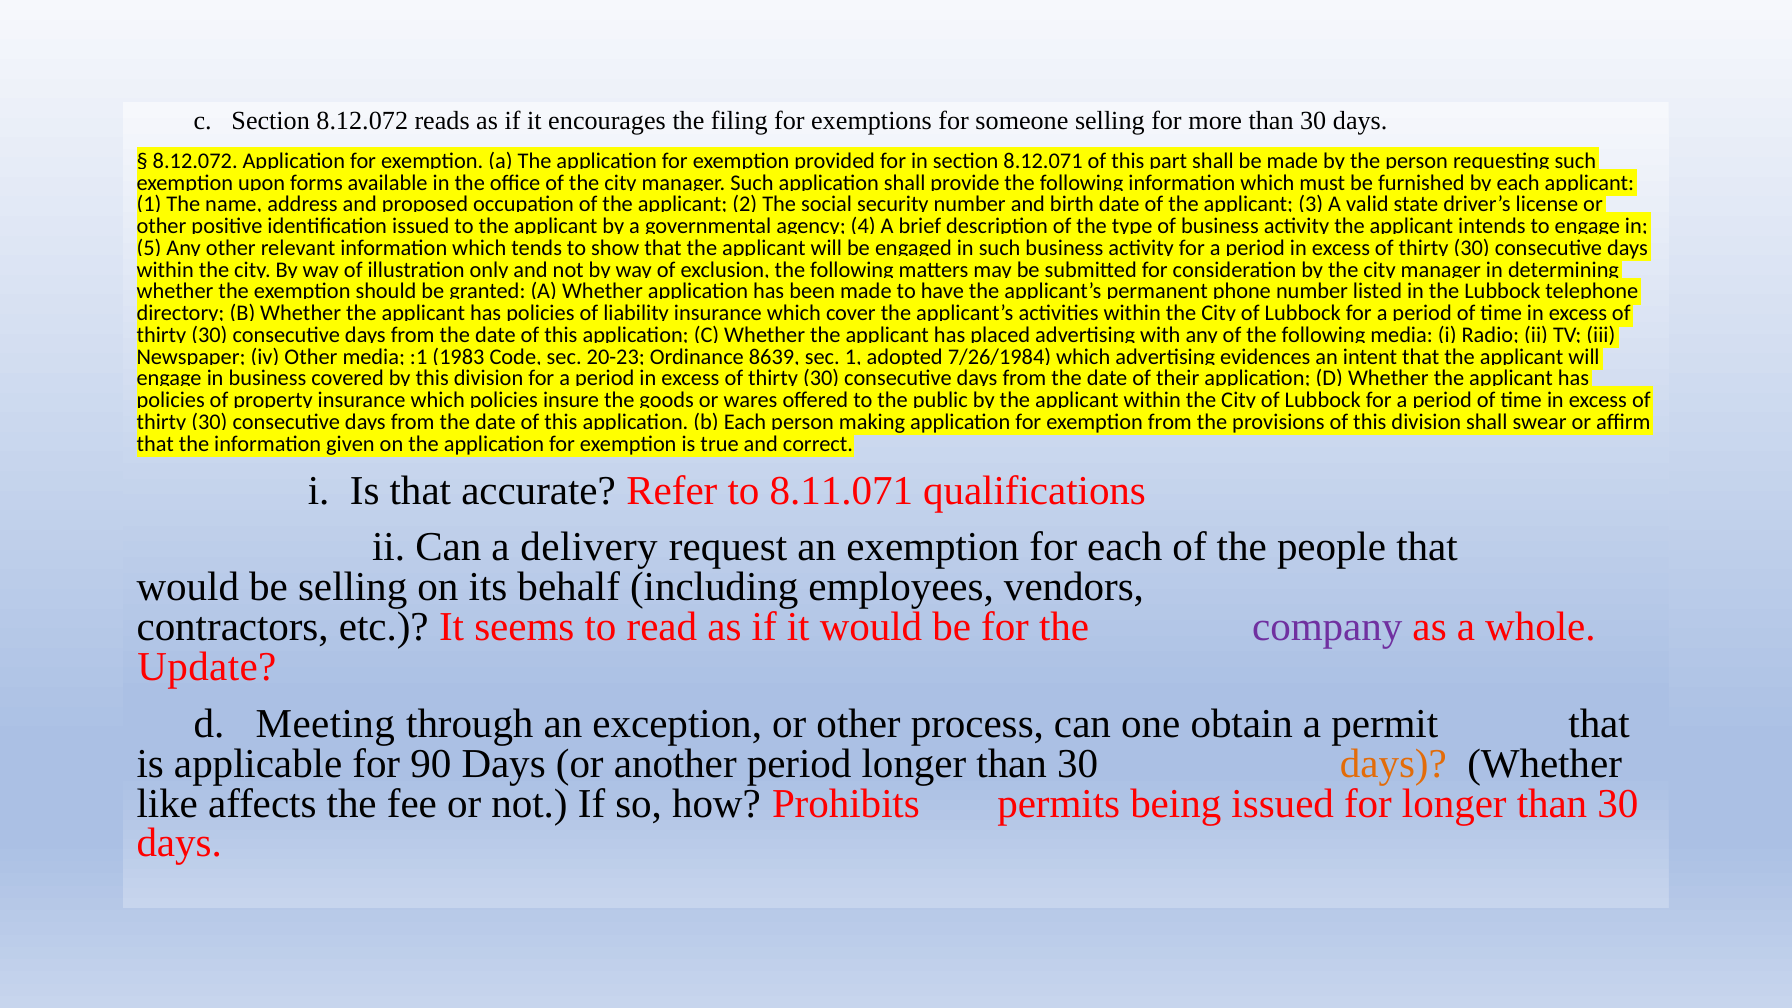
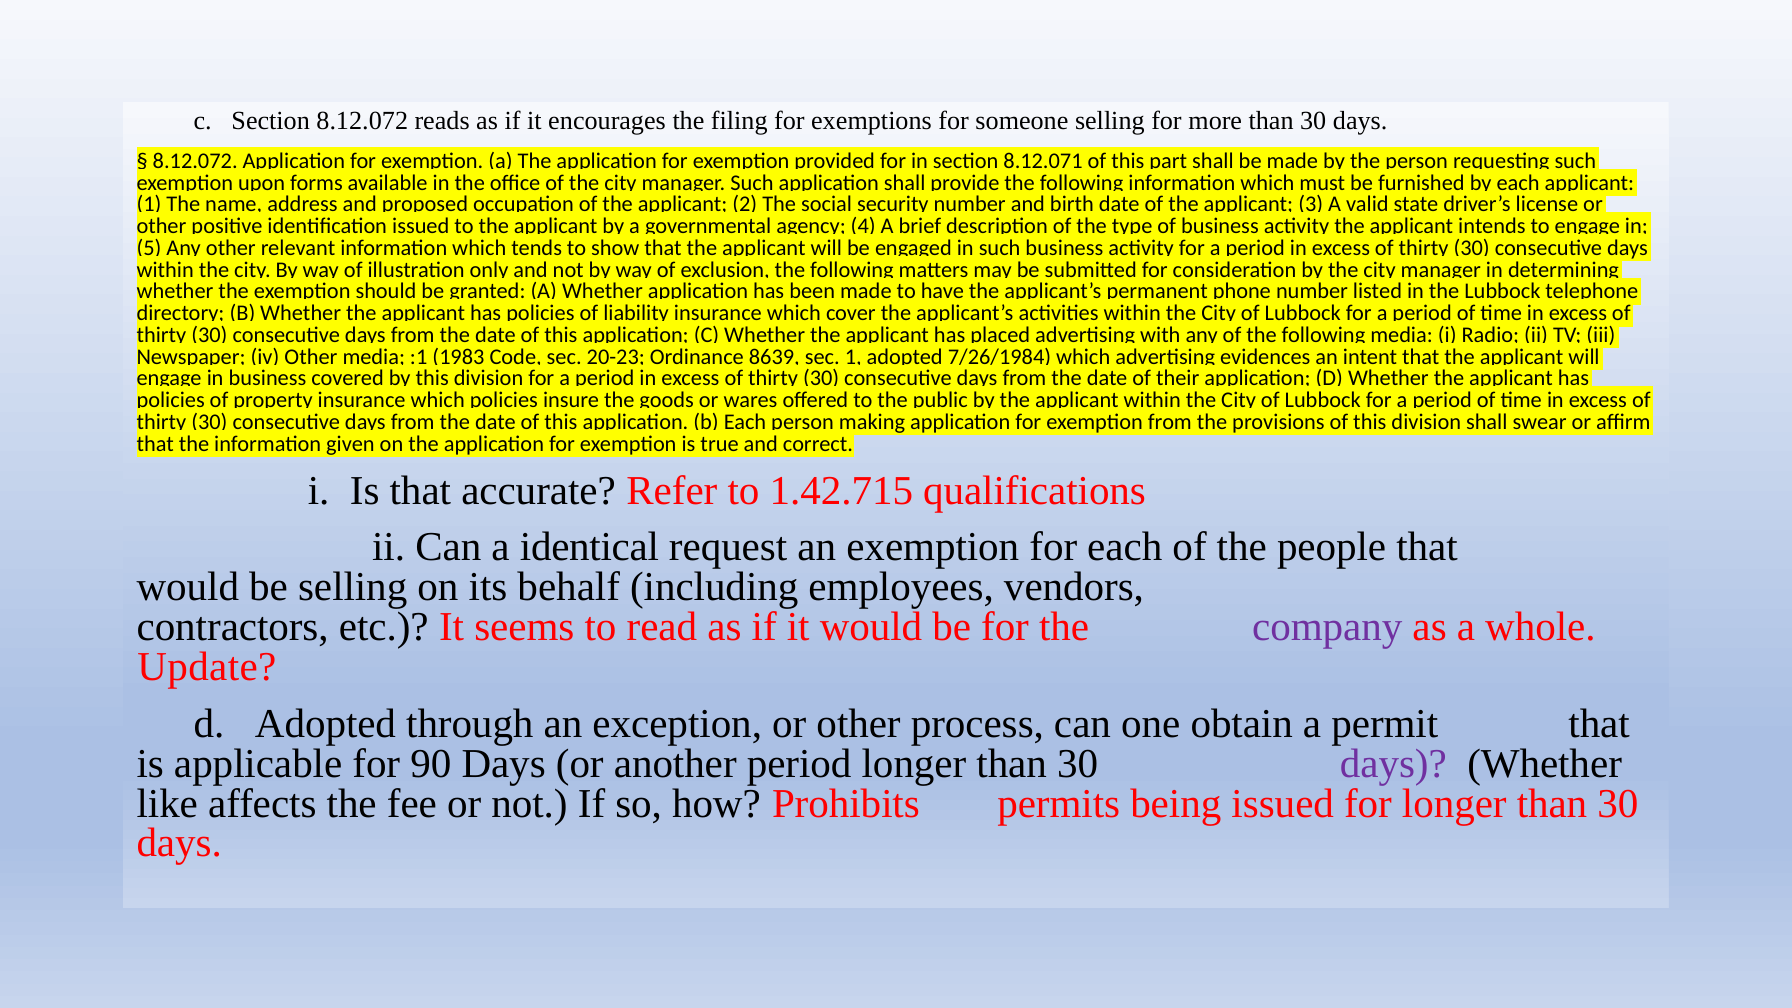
8.11.071: 8.11.071 -> 1.42.715
delivery: delivery -> identical
d Meeting: Meeting -> Adopted
days at (1393, 764) colour: orange -> purple
